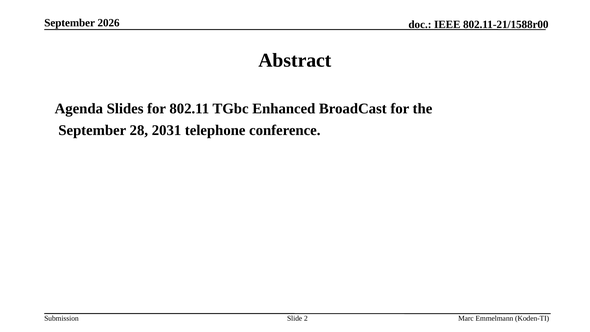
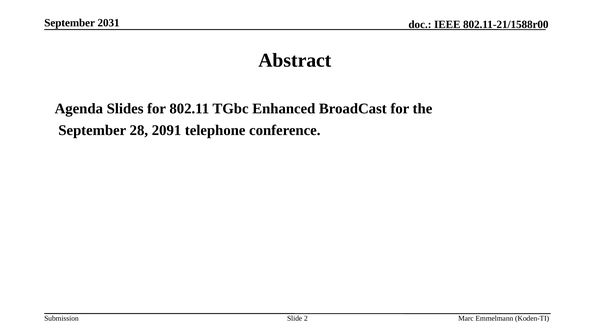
2026: 2026 -> 2031
2031: 2031 -> 2091
